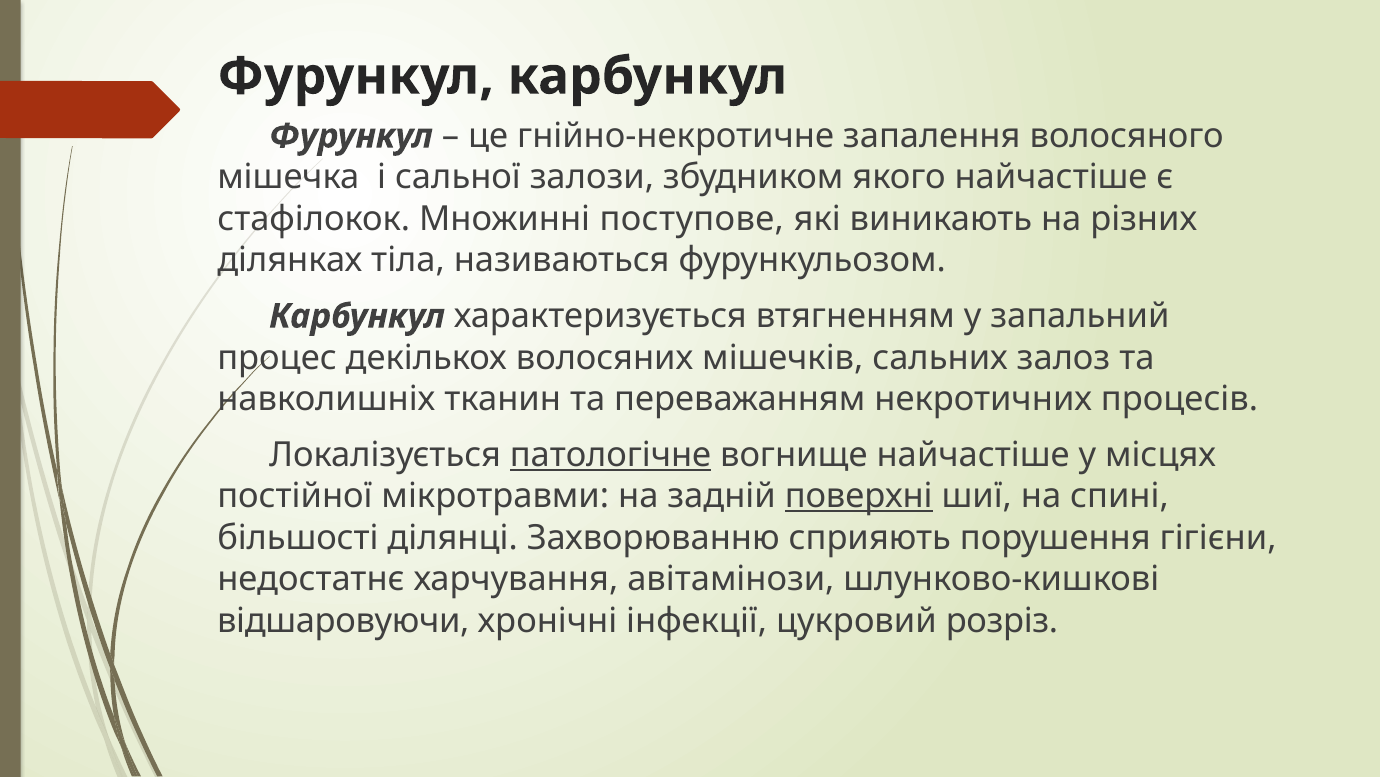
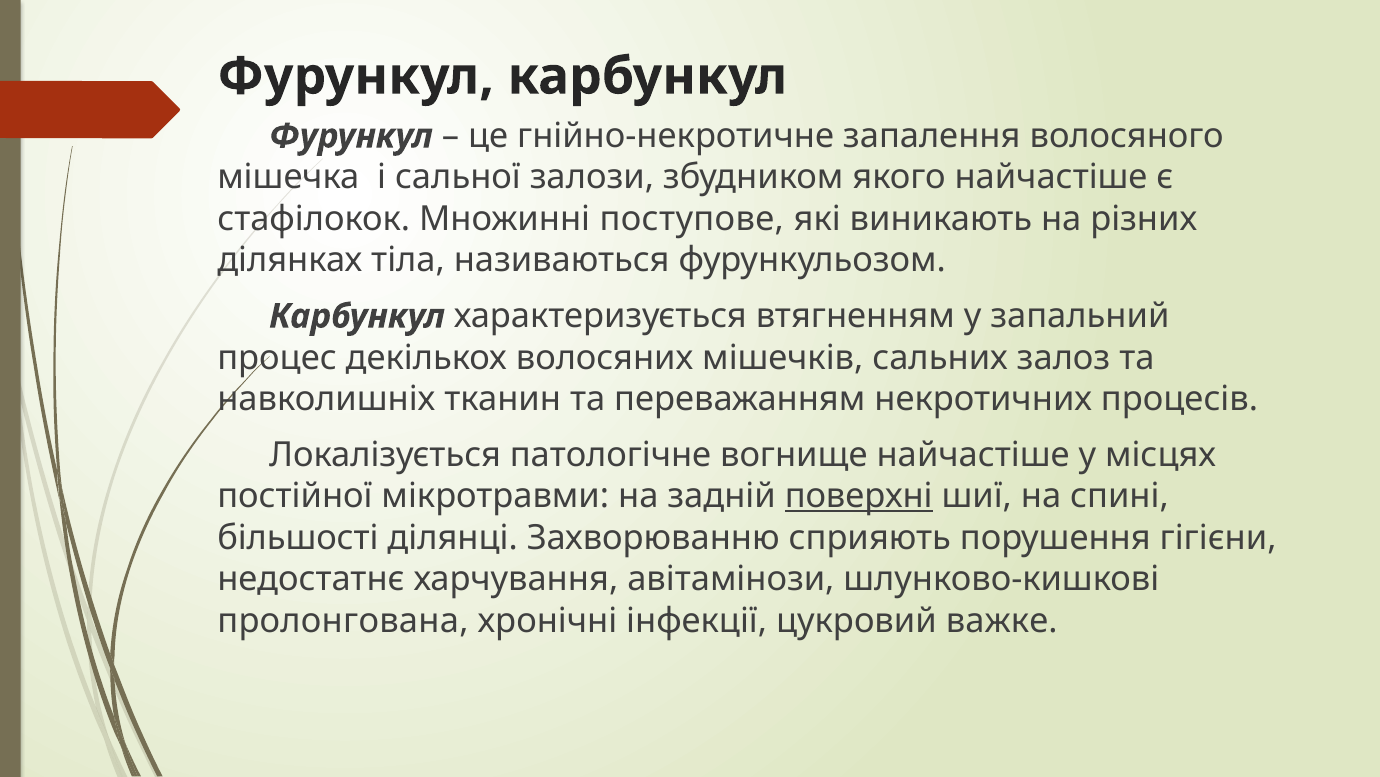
патологічне underline: present -> none
відшаровуючи: відшаровуючи -> пролонгована
розріз: розріз -> важке
